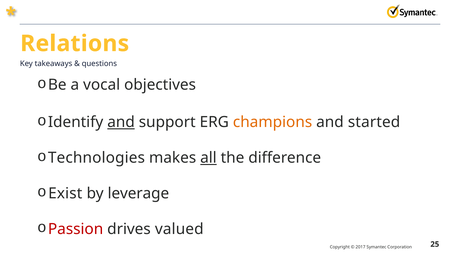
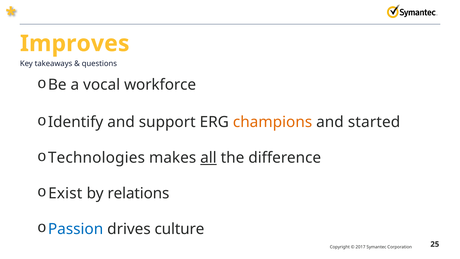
Relations: Relations -> Improves
objectives: objectives -> workforce
and at (121, 122) underline: present -> none
leverage: leverage -> relations
Passion colour: red -> blue
valued: valued -> culture
